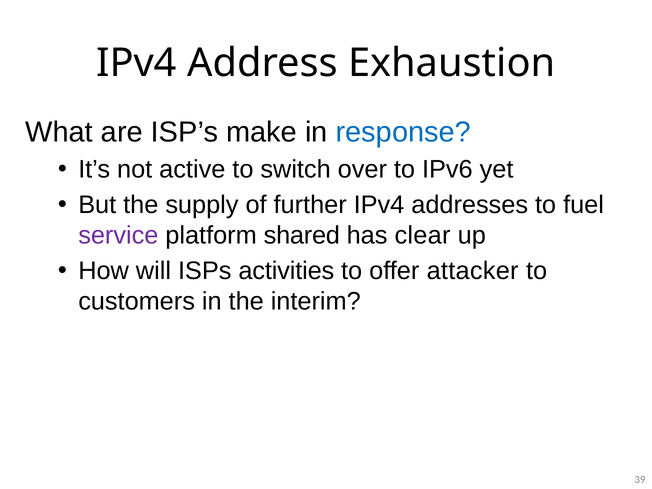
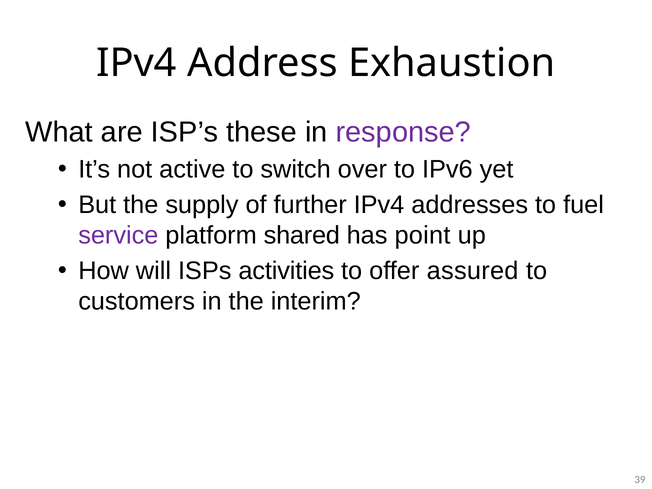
make: make -> these
response colour: blue -> purple
clear: clear -> point
attacker: attacker -> assured
